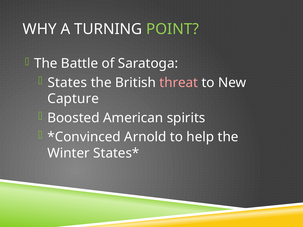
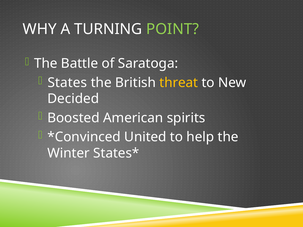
threat colour: pink -> yellow
Capture: Capture -> Decided
Arnold: Arnold -> United
